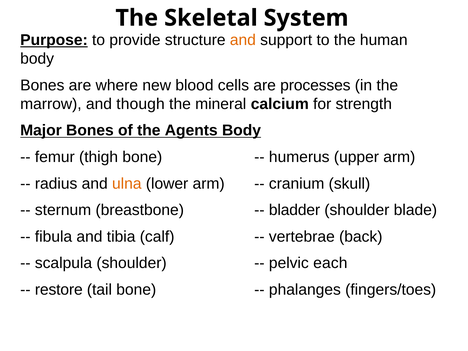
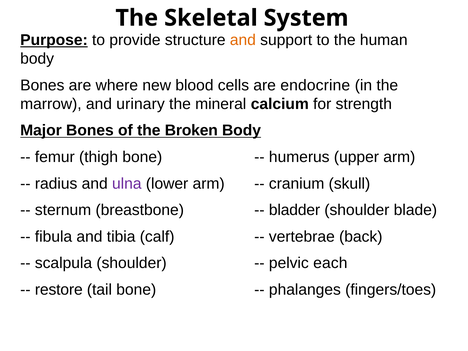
processes: processes -> endocrine
though: though -> urinary
Agents: Agents -> Broken
ulna colour: orange -> purple
